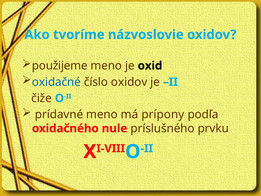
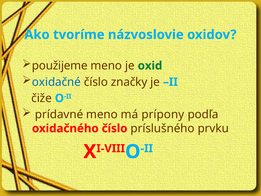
oxid colour: black -> green
číslo oxidov: oxidov -> značky
oxidačného nule: nule -> číslo
